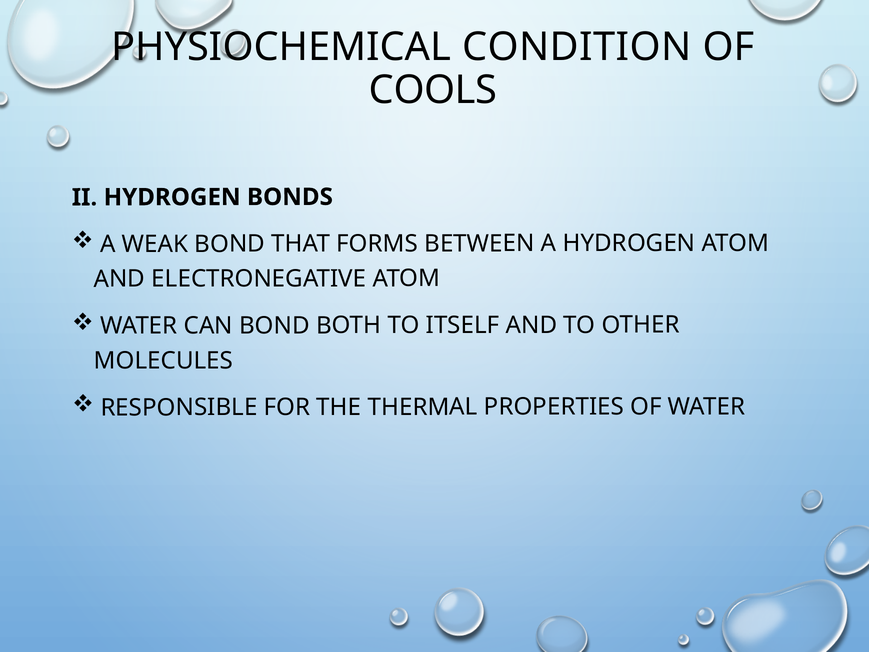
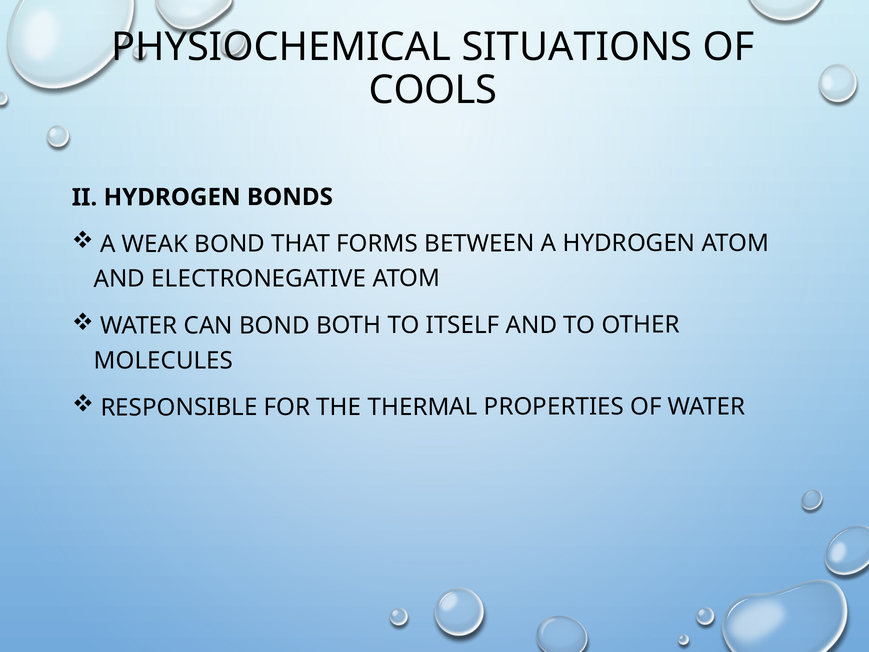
CONDITION: CONDITION -> SITUATIONS
